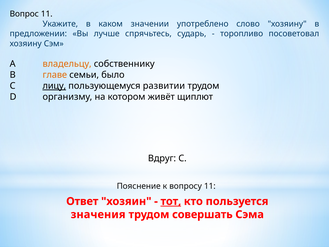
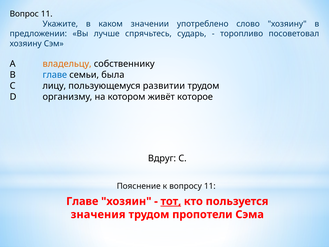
главе at (55, 75) colour: orange -> blue
было: было -> была
лицу underline: present -> none
щиплют: щиплют -> которое
Ответ at (82, 201): Ответ -> Главе
совершать: совершать -> пропотели
